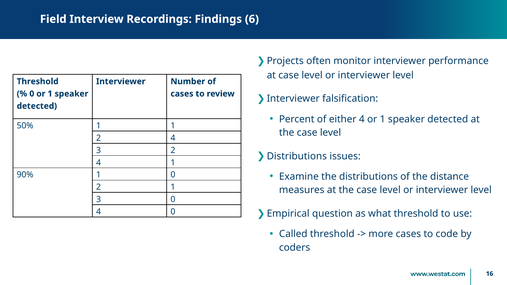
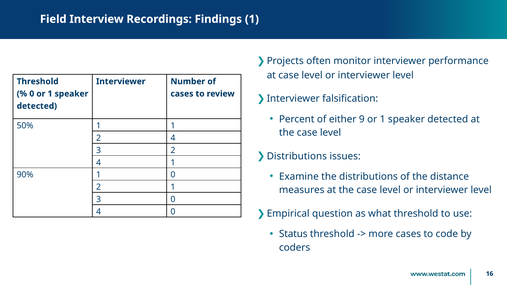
Findings 6: 6 -> 1
either 4: 4 -> 9
Called: Called -> Status
